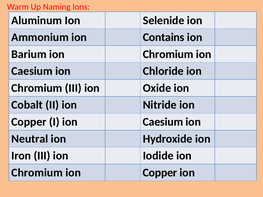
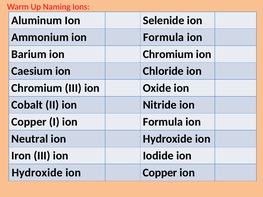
Ammonium ion Contains: Contains -> Formula
I ion Caesium: Caesium -> Formula
Chromium at (37, 173): Chromium -> Hydroxide
